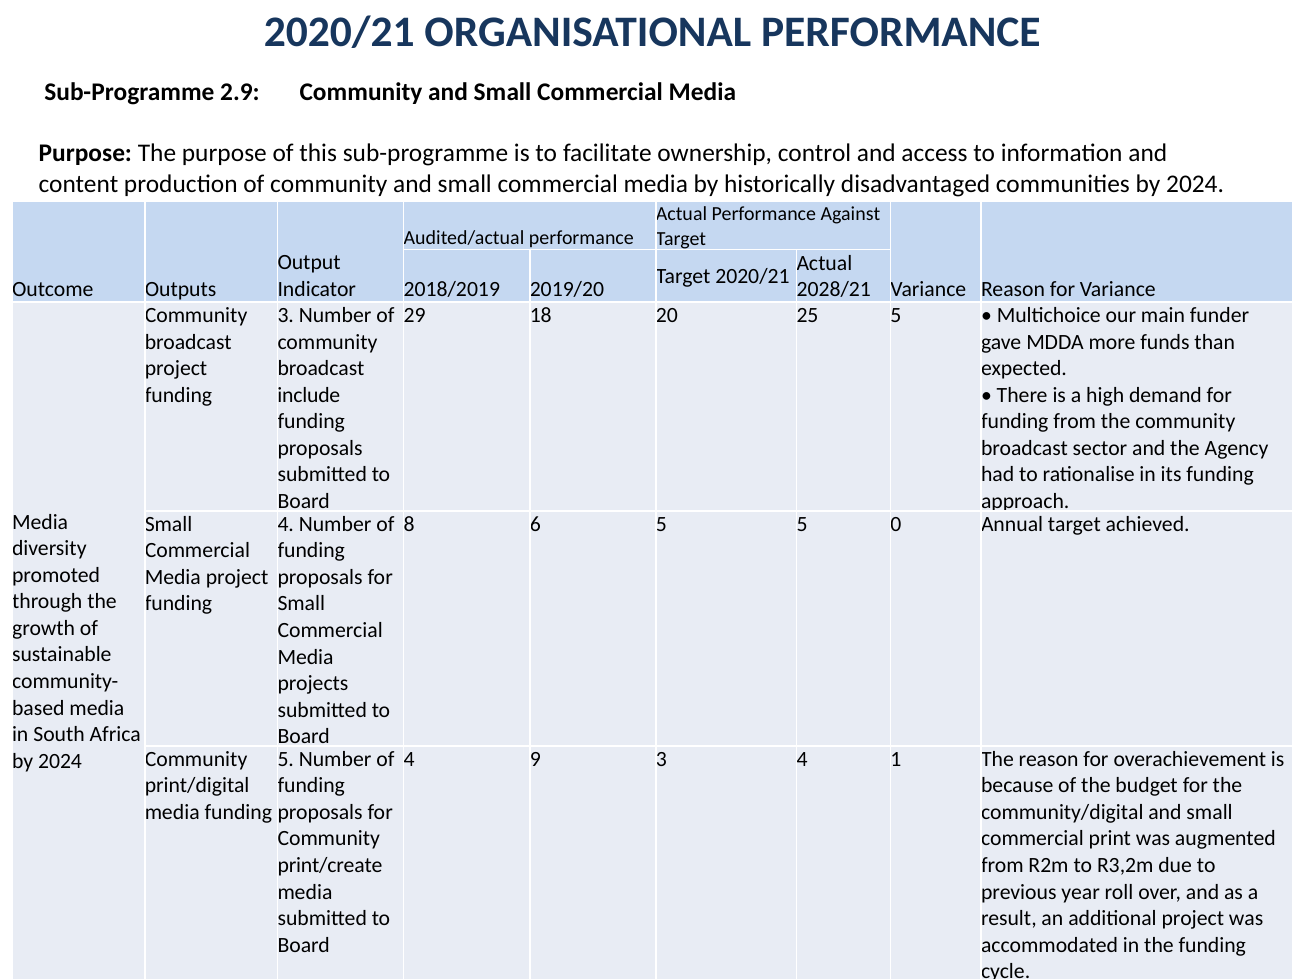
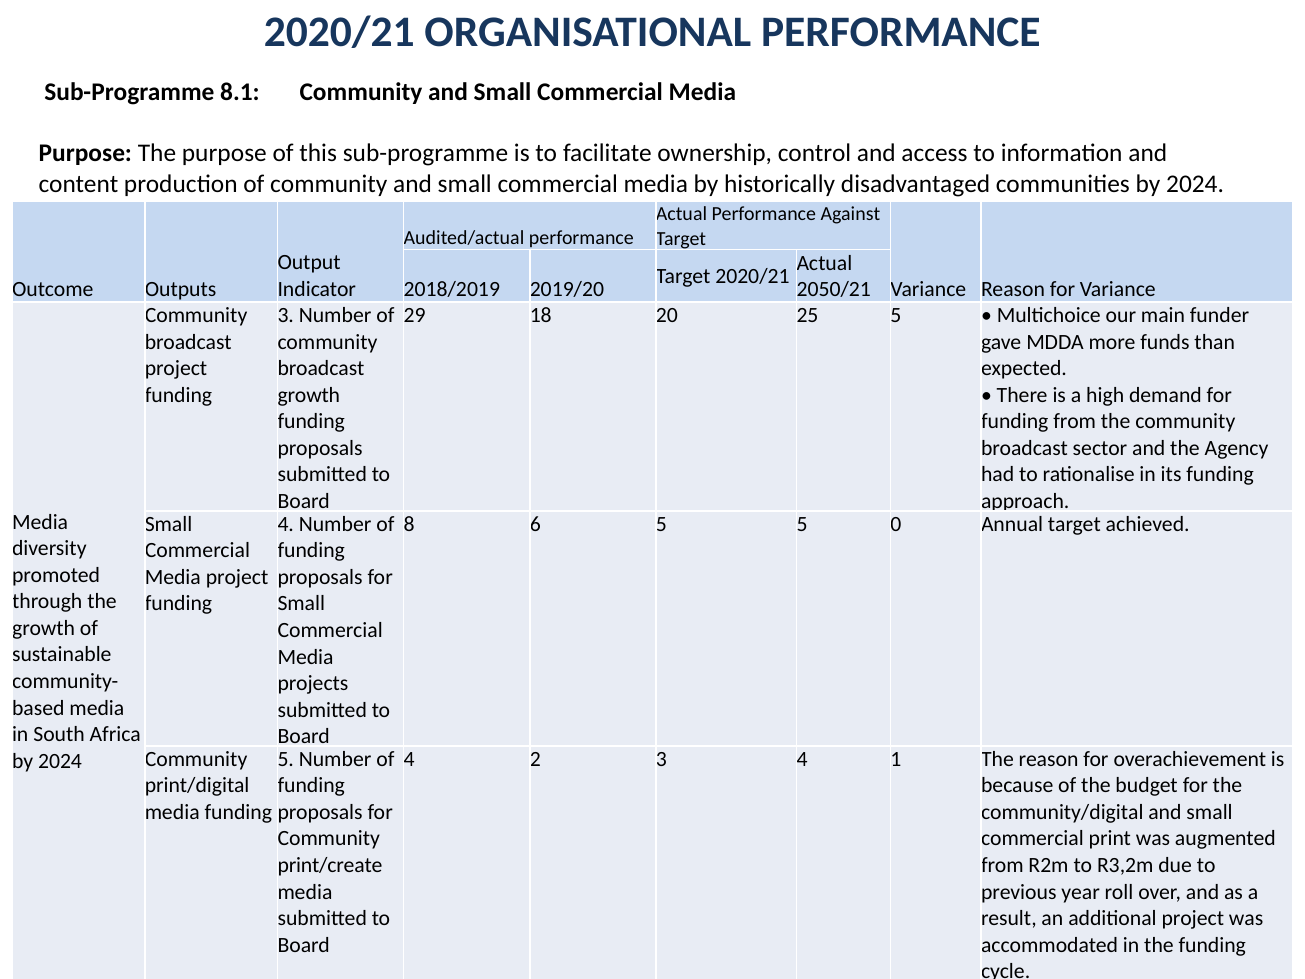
2.9: 2.9 -> 8.1
2028/21: 2028/21 -> 2050/21
include at (309, 395): include -> growth
9: 9 -> 2
